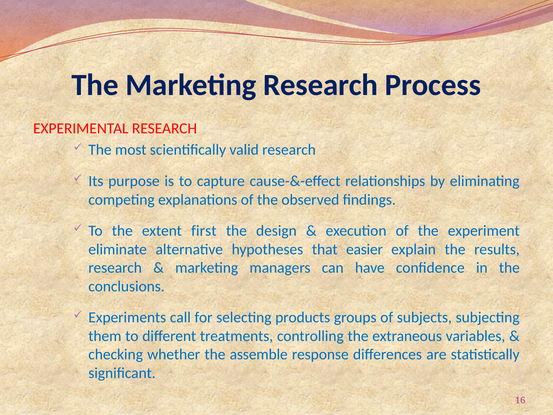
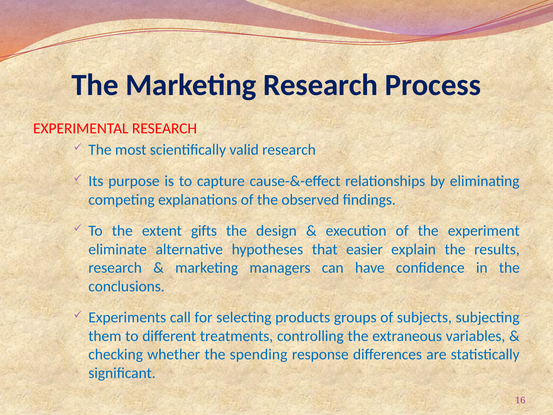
first: first -> gifts
assemble: assemble -> spending
